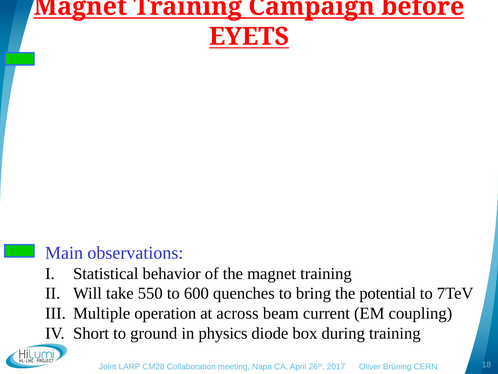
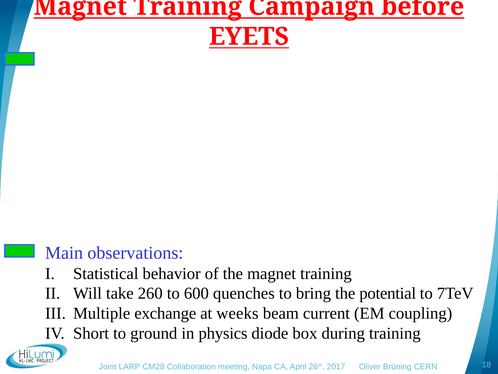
550: 550 -> 260
operation: operation -> exchange
at across: across -> weeks
